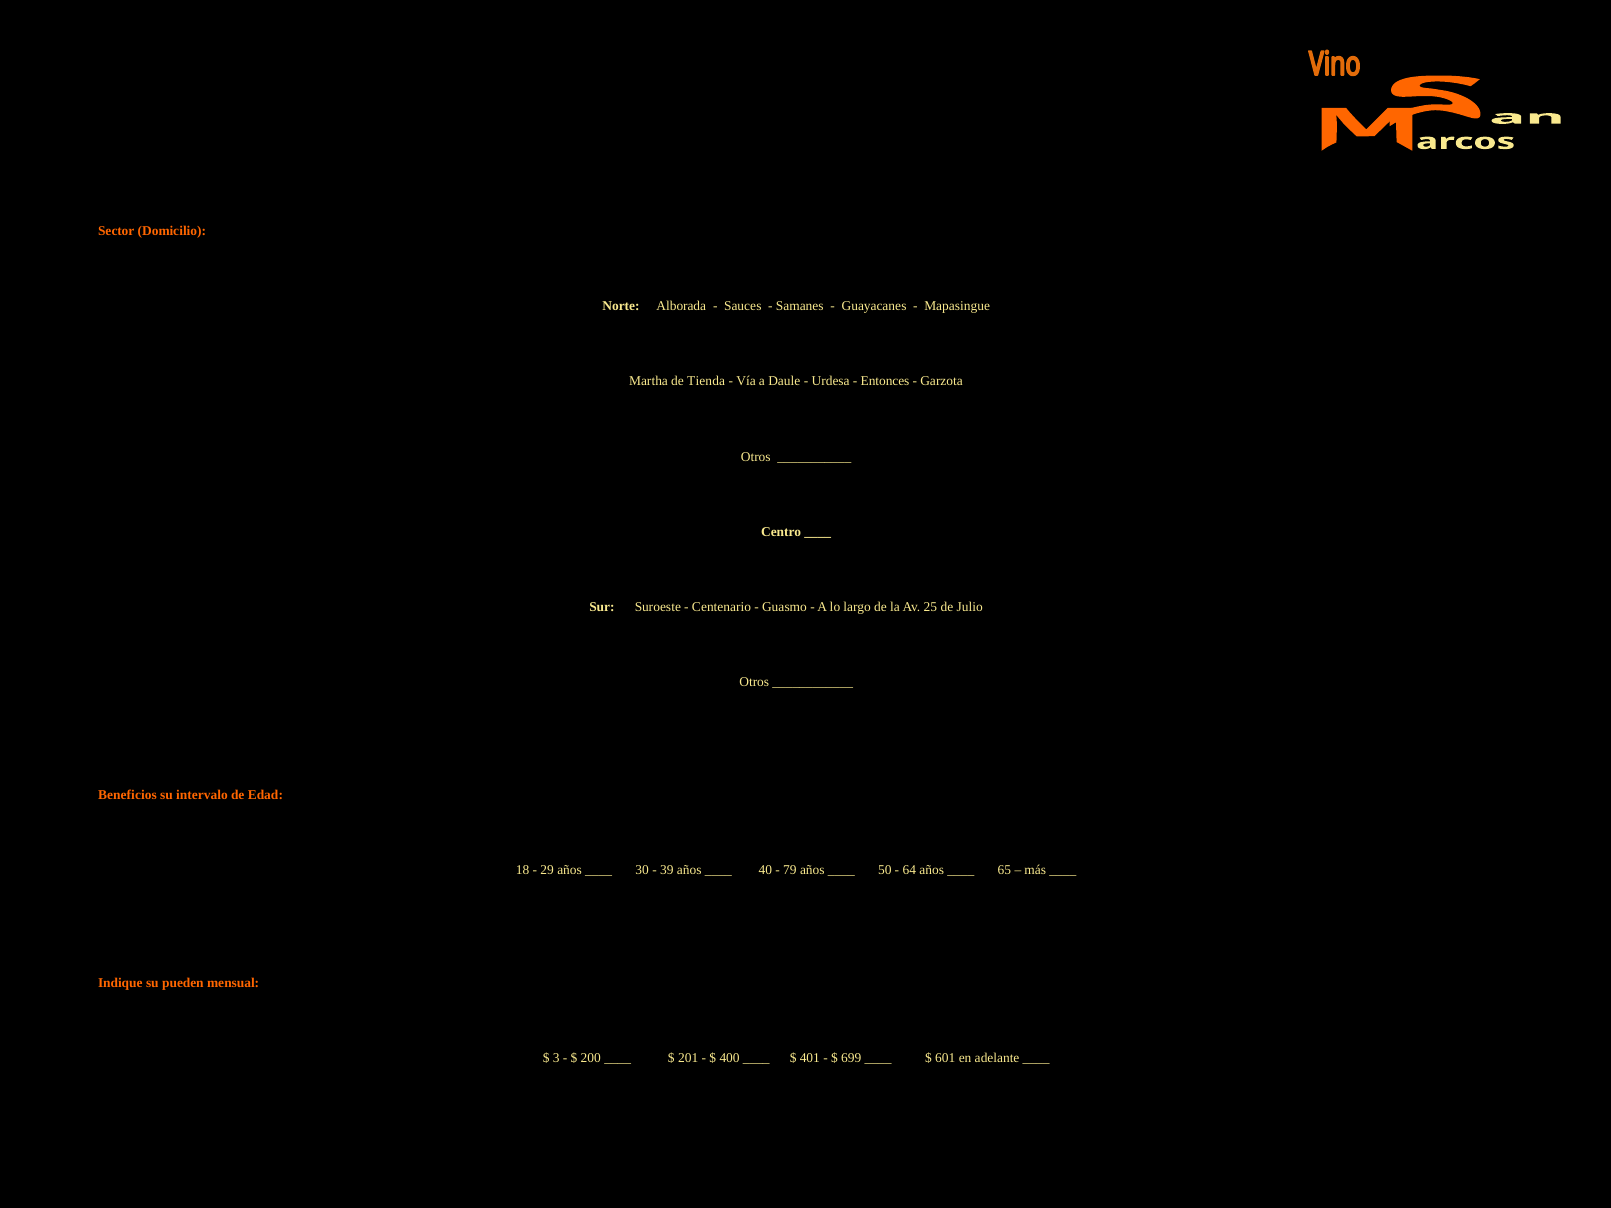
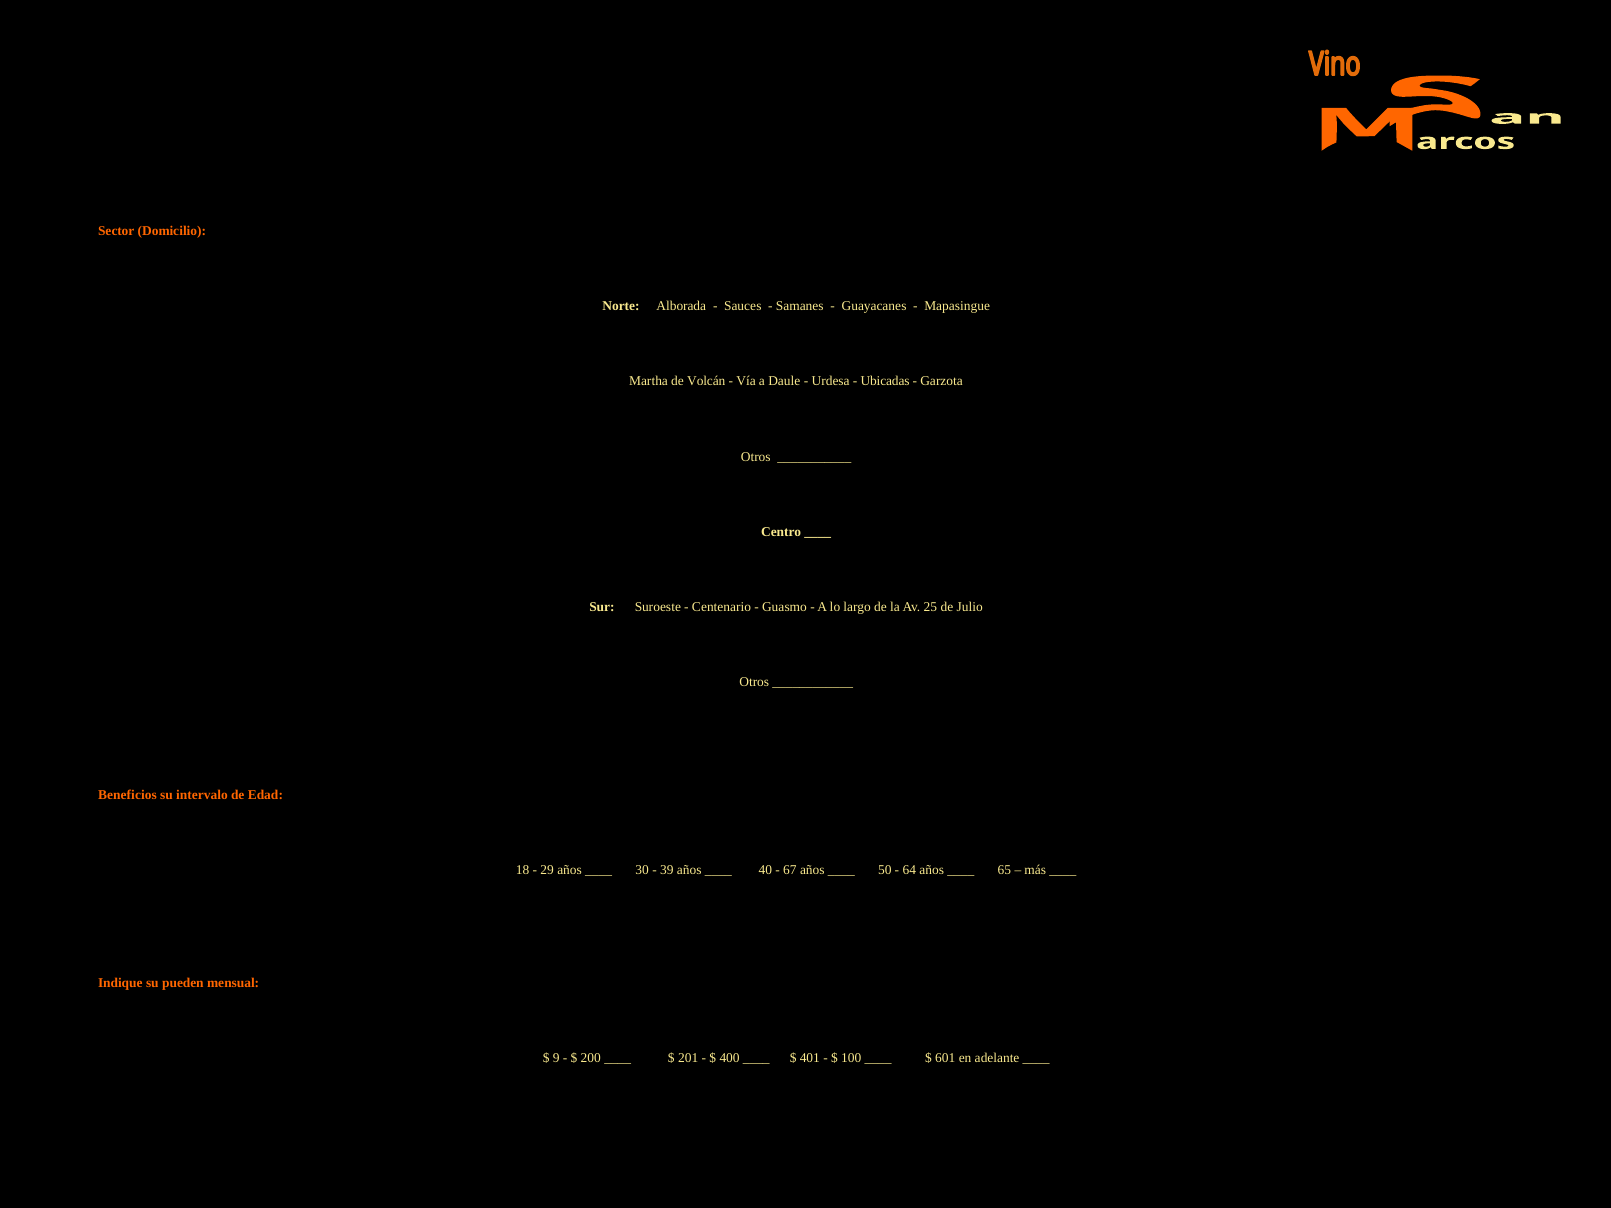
Tienda: Tienda -> Volcán
Entonces: Entonces -> Ubicadas
79: 79 -> 67
3: 3 -> 9
699: 699 -> 100
